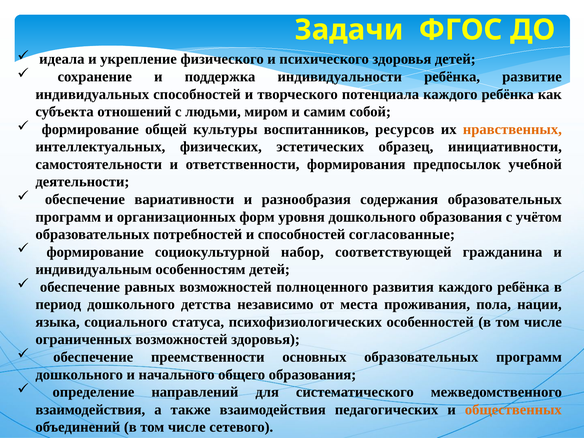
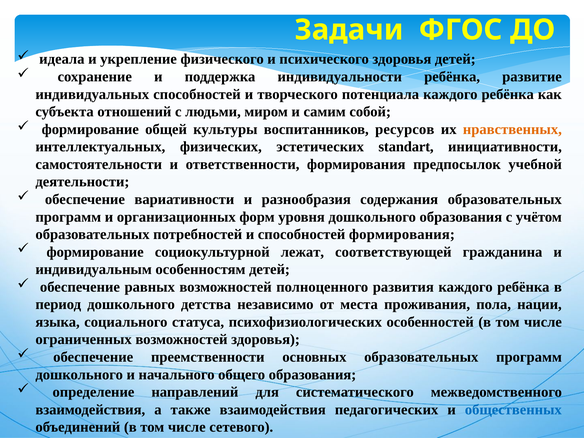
образец: образец -> standart
способностей согласованные: согласованные -> формирования
набор: набор -> лежат
общественных colour: orange -> blue
